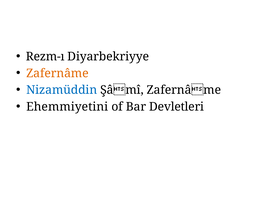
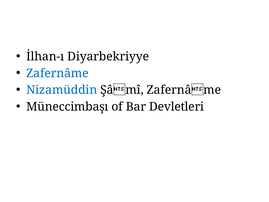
Rezm-ı: Rezm-ı -> İlhan-ı
Zafernâme colour: orange -> blue
Ehemmiyetini: Ehemmiyetini -> Müneccimbaşı
